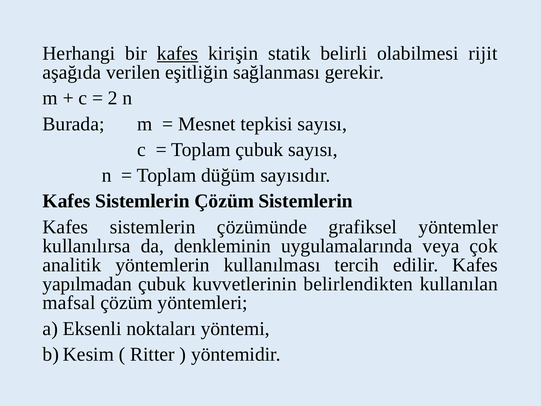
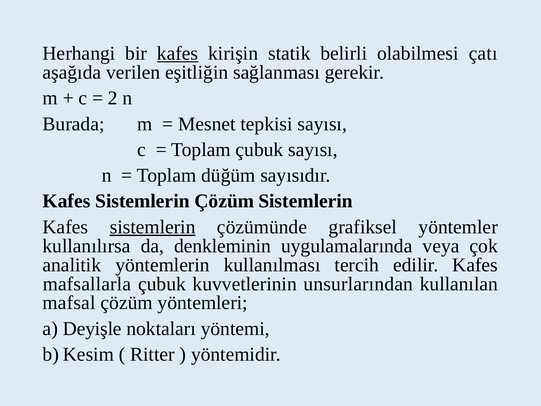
rijit: rijit -> çatı
sistemlerin at (153, 227) underline: none -> present
yapılmadan: yapılmadan -> mafsallarla
belirlendikten: belirlendikten -> unsurlarından
Eksenli: Eksenli -> Deyişle
